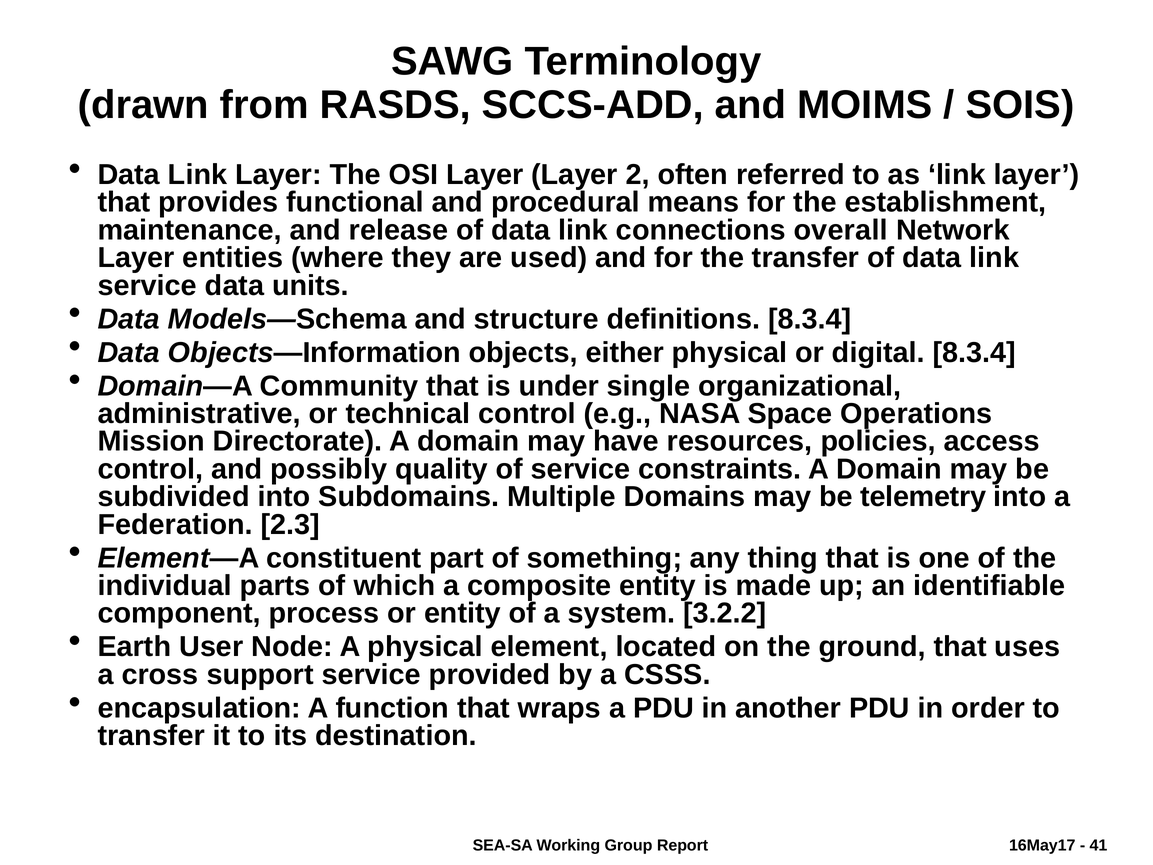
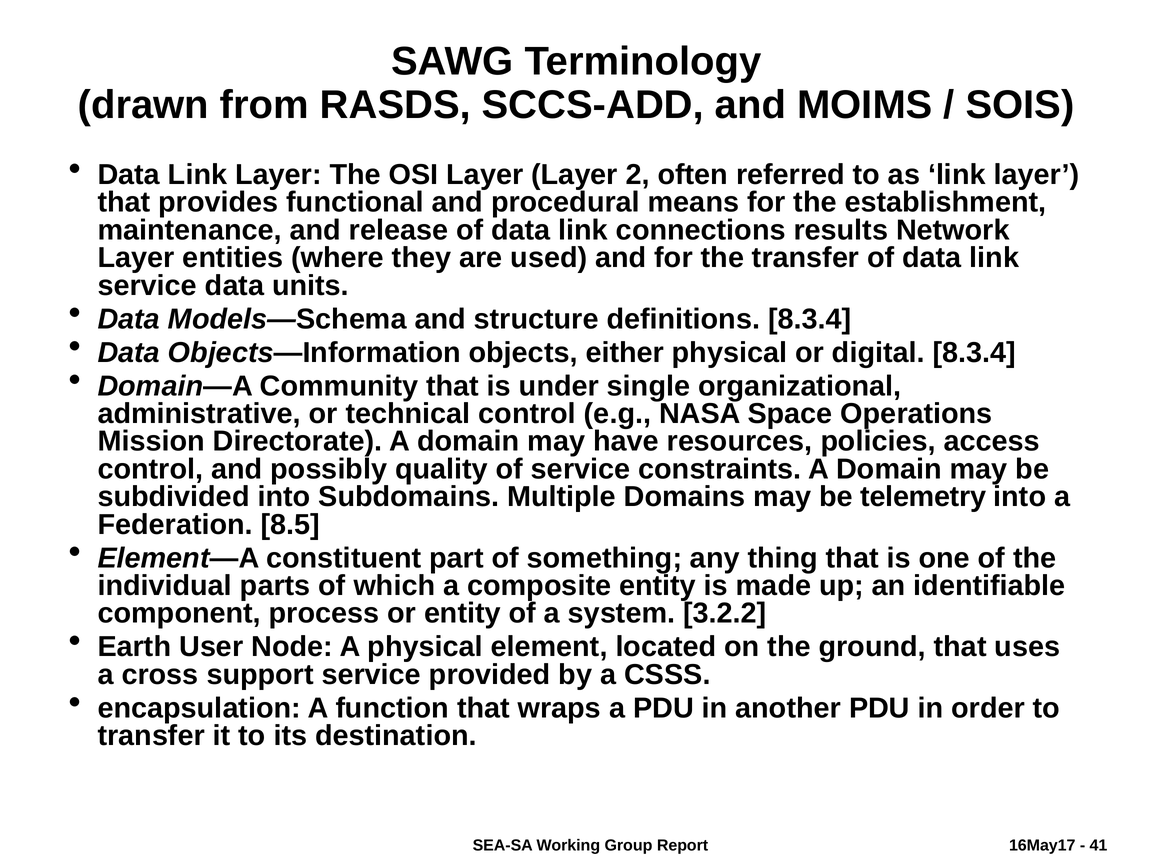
overall: overall -> results
2.3: 2.3 -> 8.5
